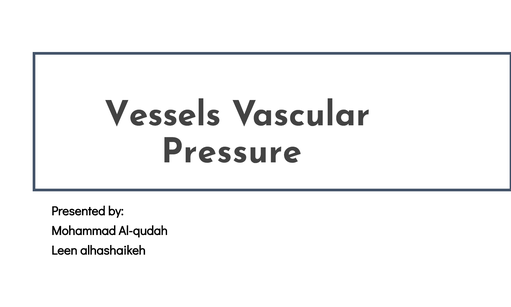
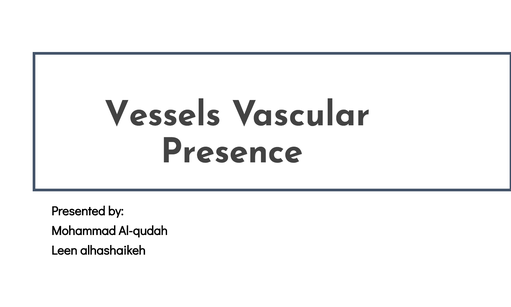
Pressure: Pressure -> Presence
